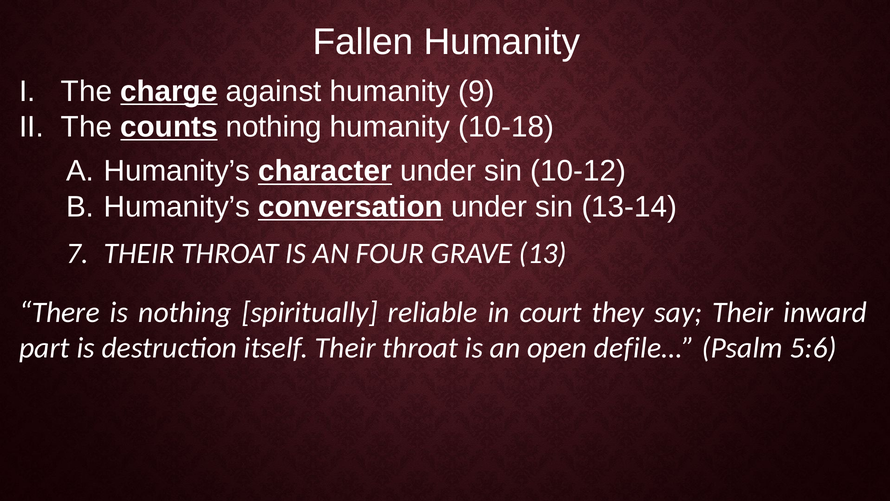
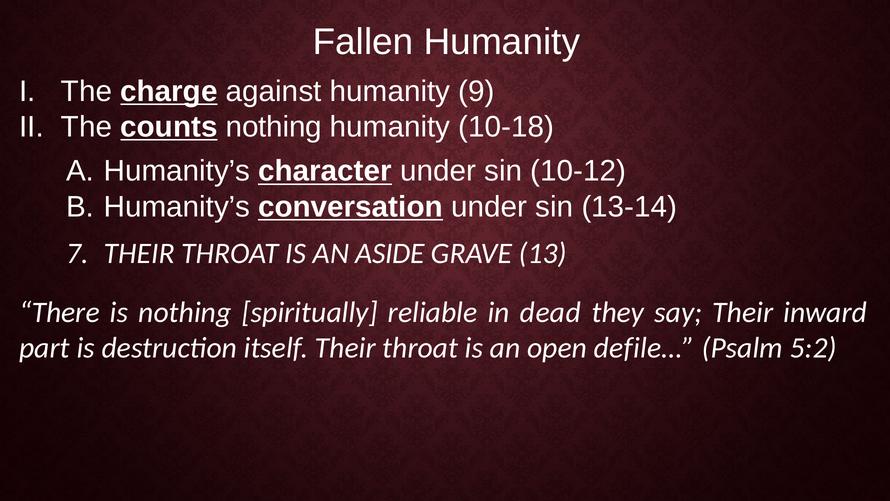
FOUR: FOUR -> ASIDE
court: court -> dead
5:6: 5:6 -> 5:2
